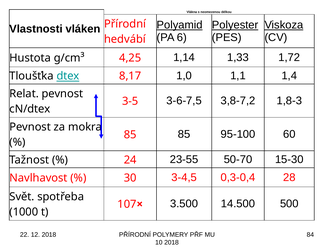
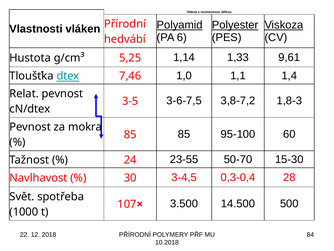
4,25: 4,25 -> 5,25
1,72: 1,72 -> 9,61
8,17: 8,17 -> 7,46
